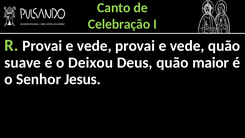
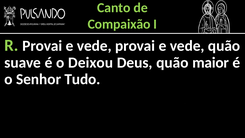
Celebração: Celebração -> Compaixão
Jesus: Jesus -> Tudo
